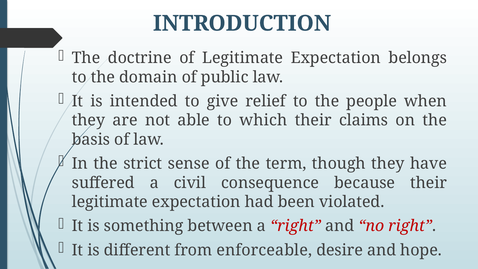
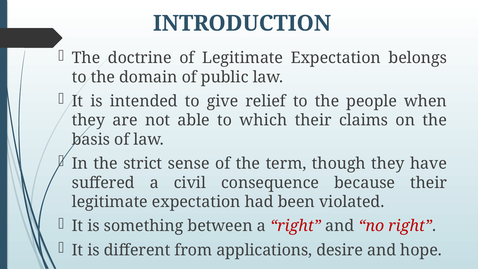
enforceable: enforceable -> applications
